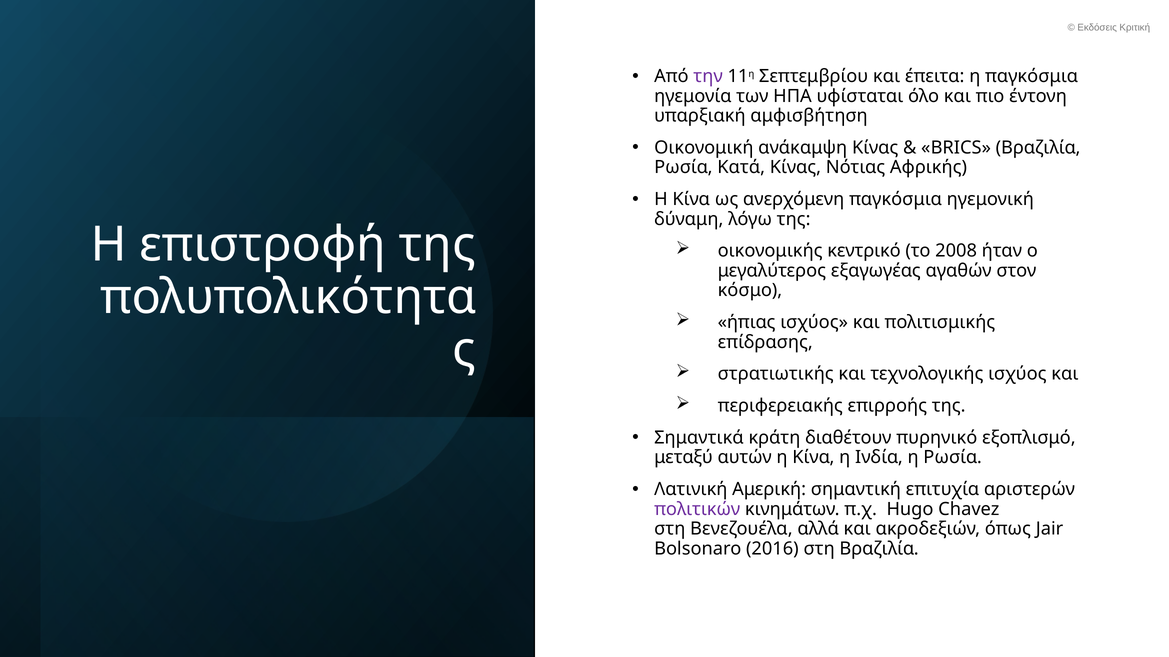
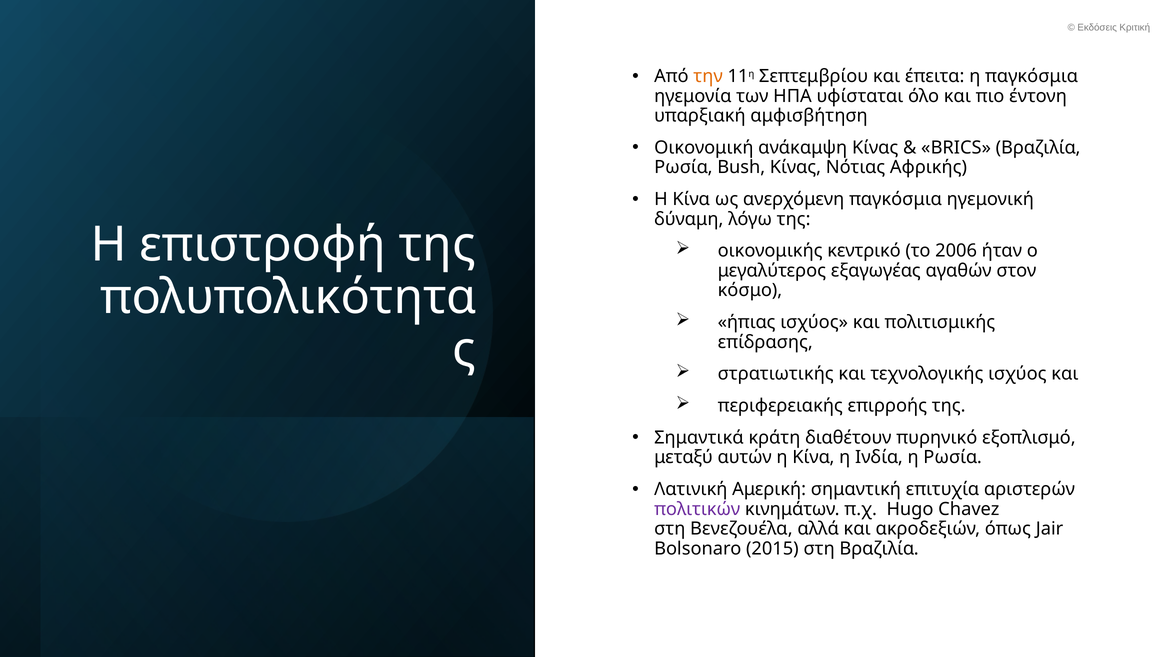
την colour: purple -> orange
Κατά: Κατά -> Bush
2008: 2008 -> 2006
2016: 2016 -> 2015
